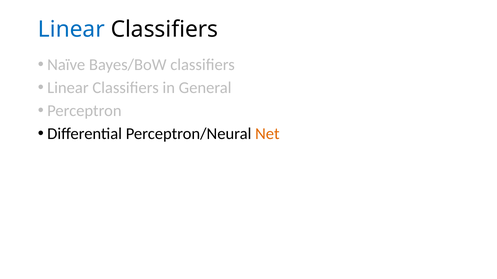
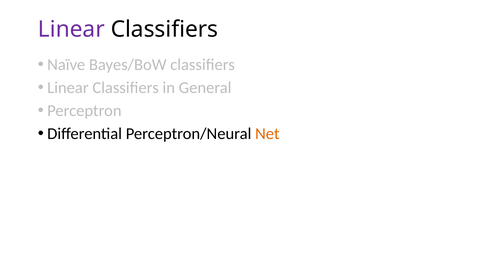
Linear at (71, 29) colour: blue -> purple
